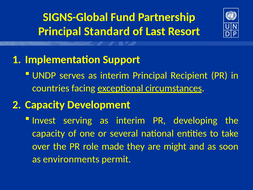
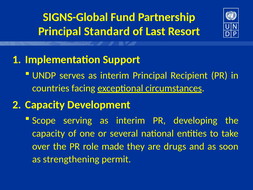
Invest: Invest -> Scope
might: might -> drugs
environments: environments -> strengthening
